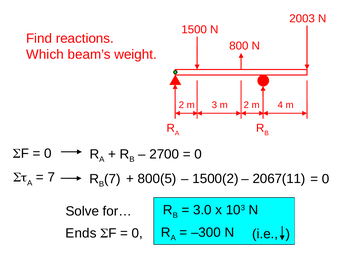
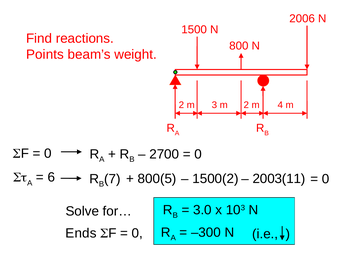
2003: 2003 -> 2006
Which: Which -> Points
7 at (51, 178): 7 -> 6
2067(11: 2067(11 -> 2003(11
